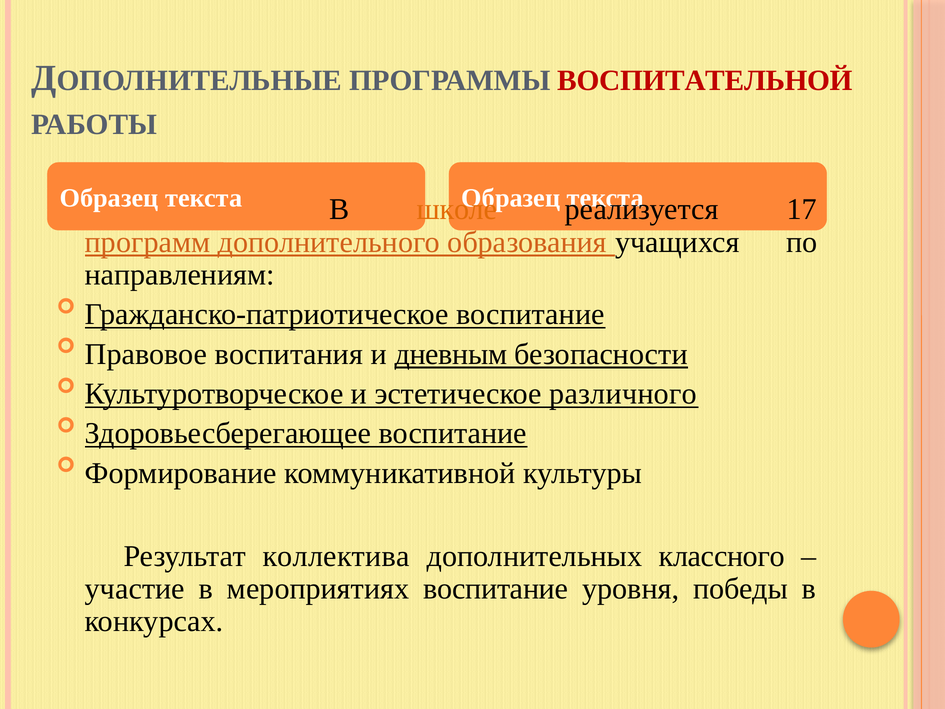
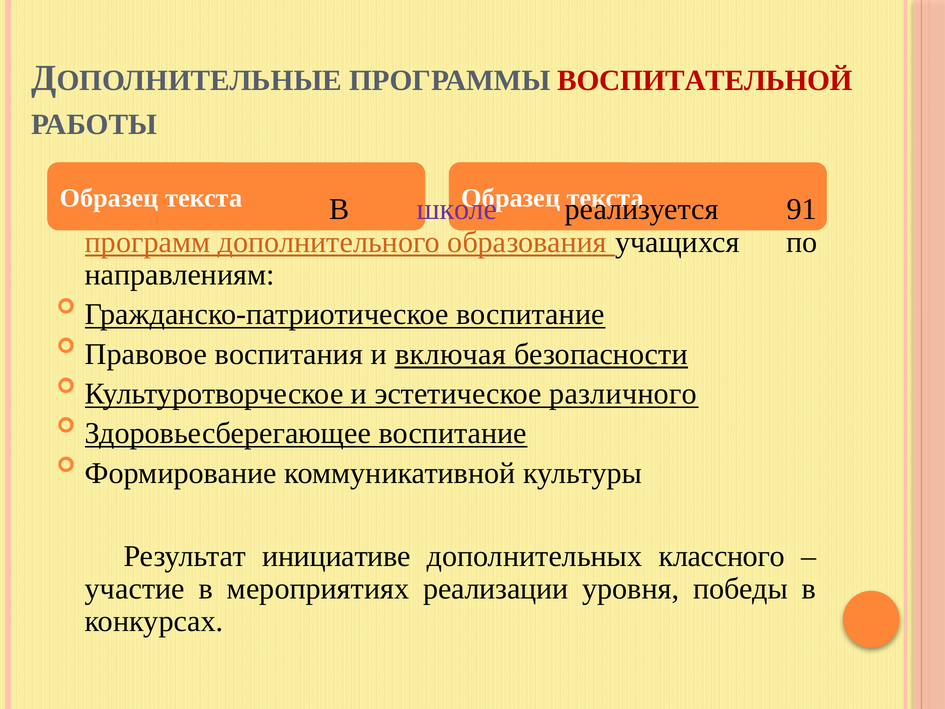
школе colour: orange -> purple
17: 17 -> 91
дневным: дневным -> включая
коллектива: коллектива -> инициативе
мероприятиях воспитание: воспитание -> реализации
